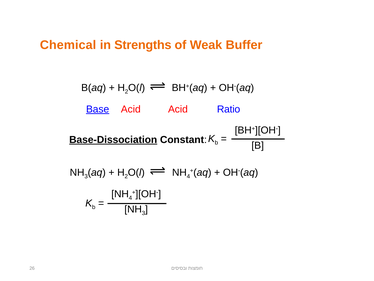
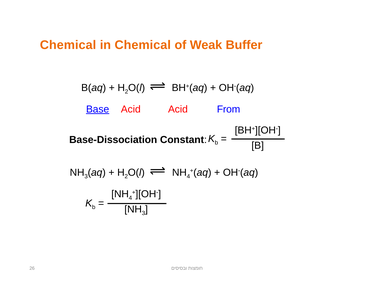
in Strengths: Strengths -> Chemical
Ratio: Ratio -> From
Base-Dissociation underline: present -> none
